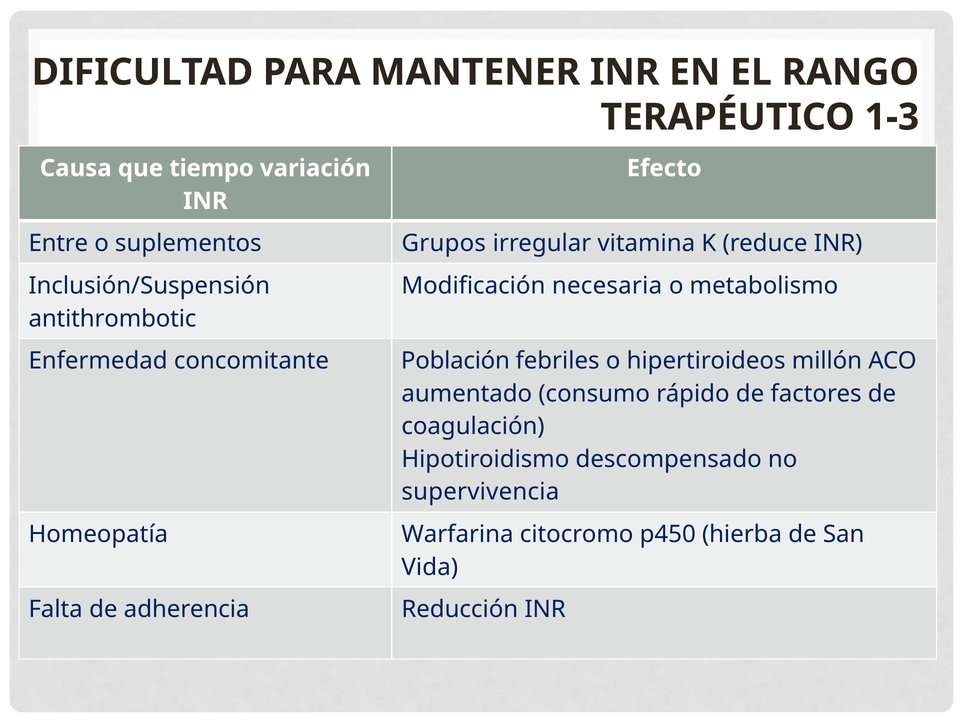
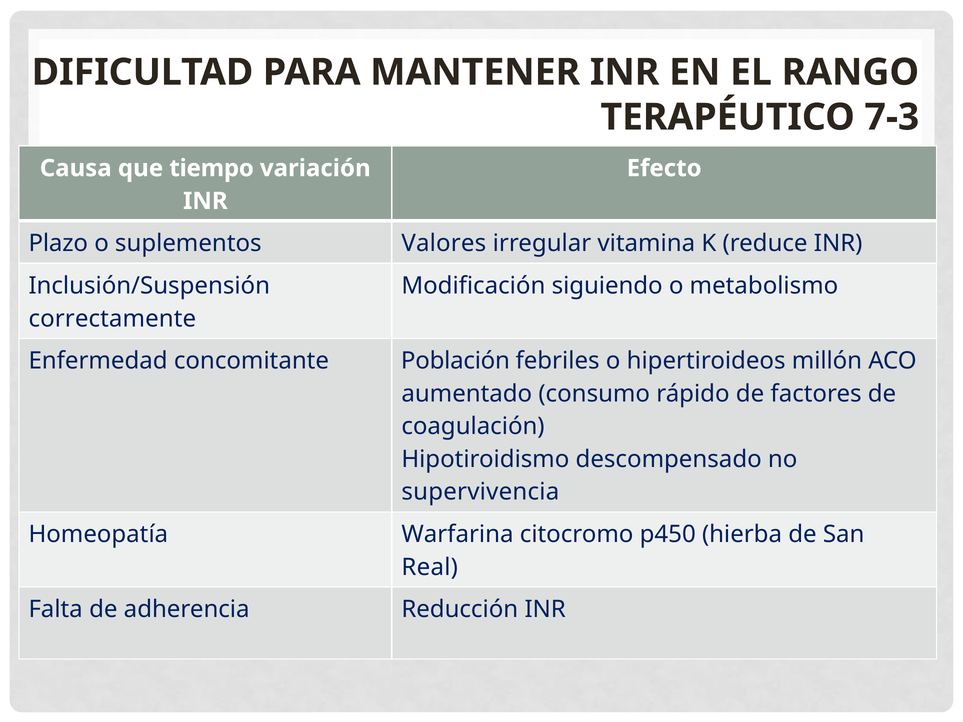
1-3: 1-3 -> 7-3
Entre: Entre -> Plazo
Grupos: Grupos -> Valores
necesaria: necesaria -> siguiendo
antithrombotic: antithrombotic -> correctamente
Vida: Vida -> Real
